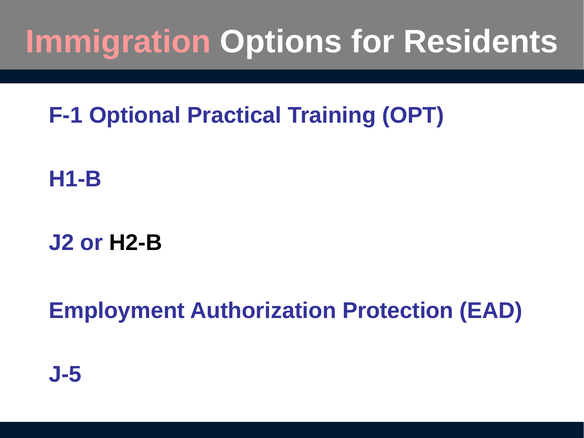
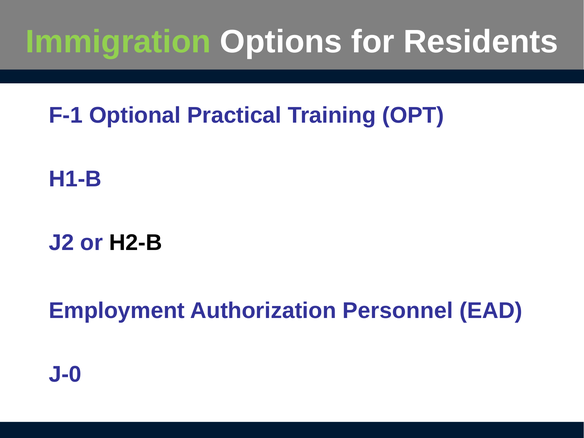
Immigration colour: pink -> light green
Protection: Protection -> Personnel
J-5: J-5 -> J-0
